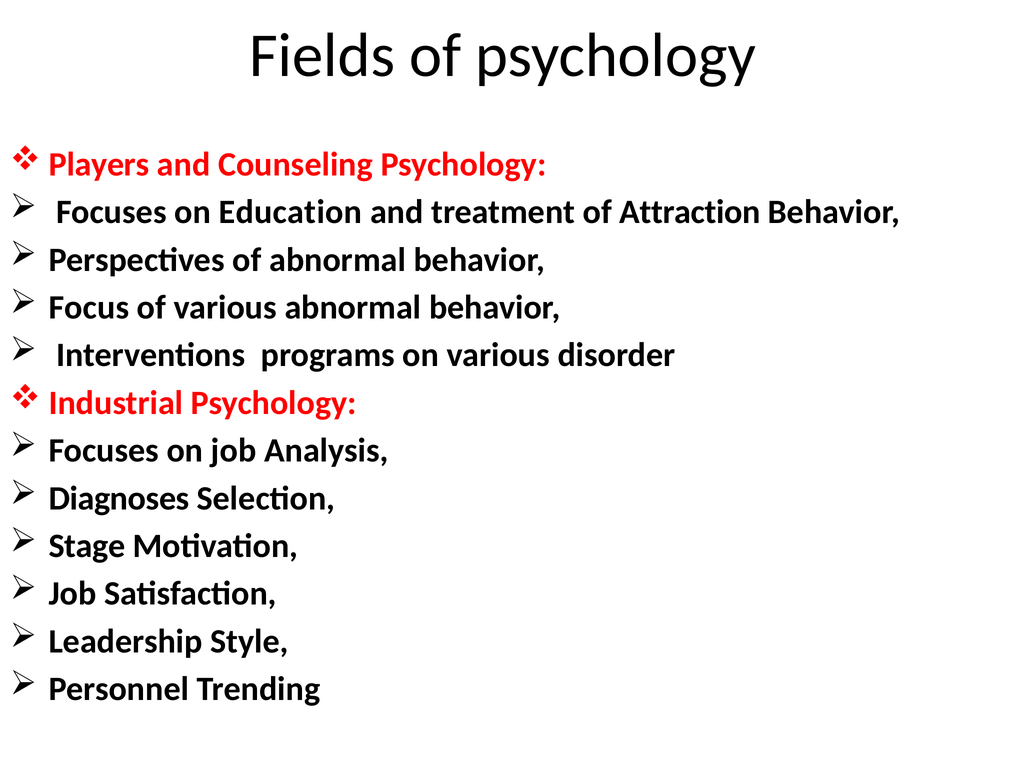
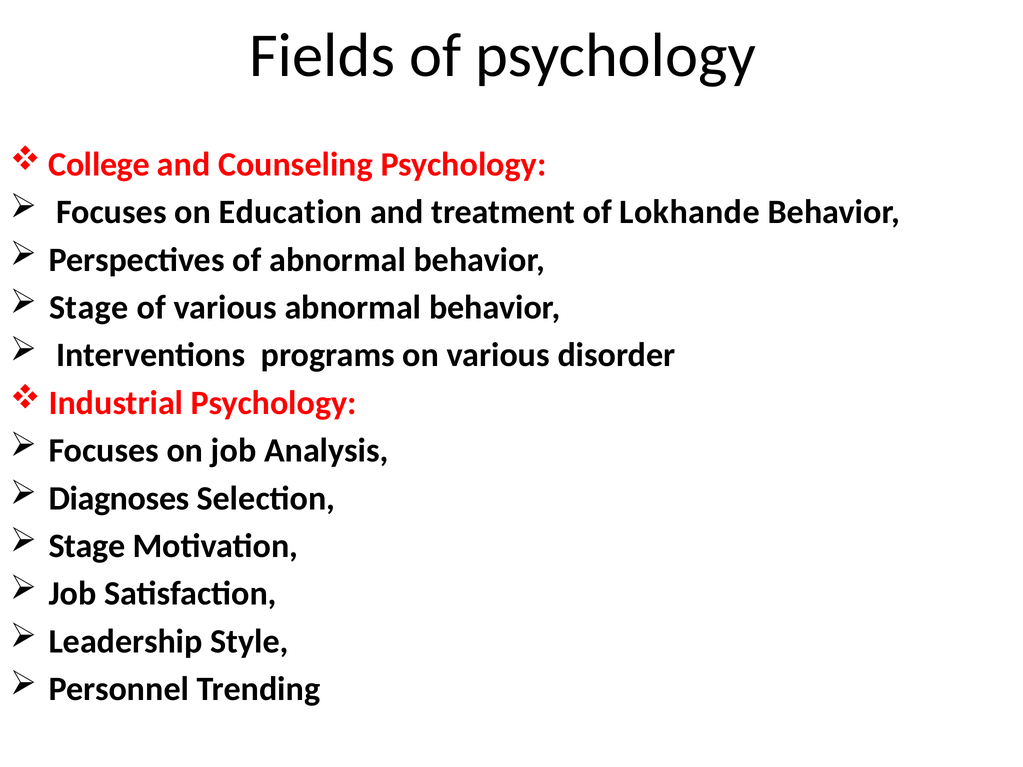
Players: Players -> College
Attraction: Attraction -> Lokhande
Focus at (89, 308): Focus -> Stage
